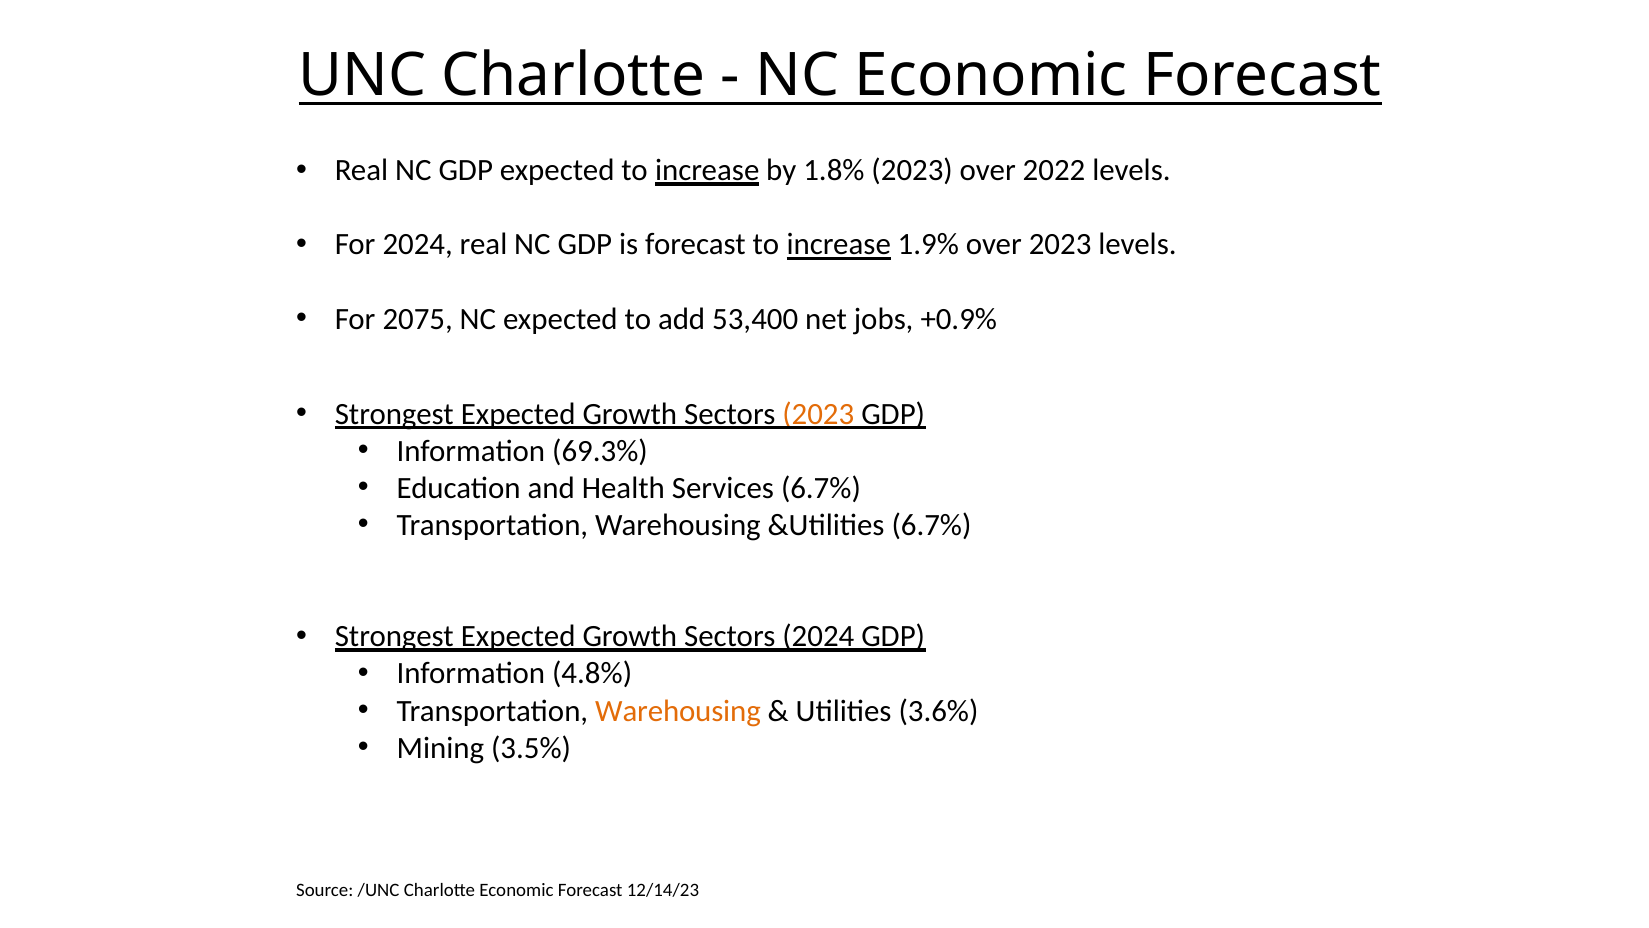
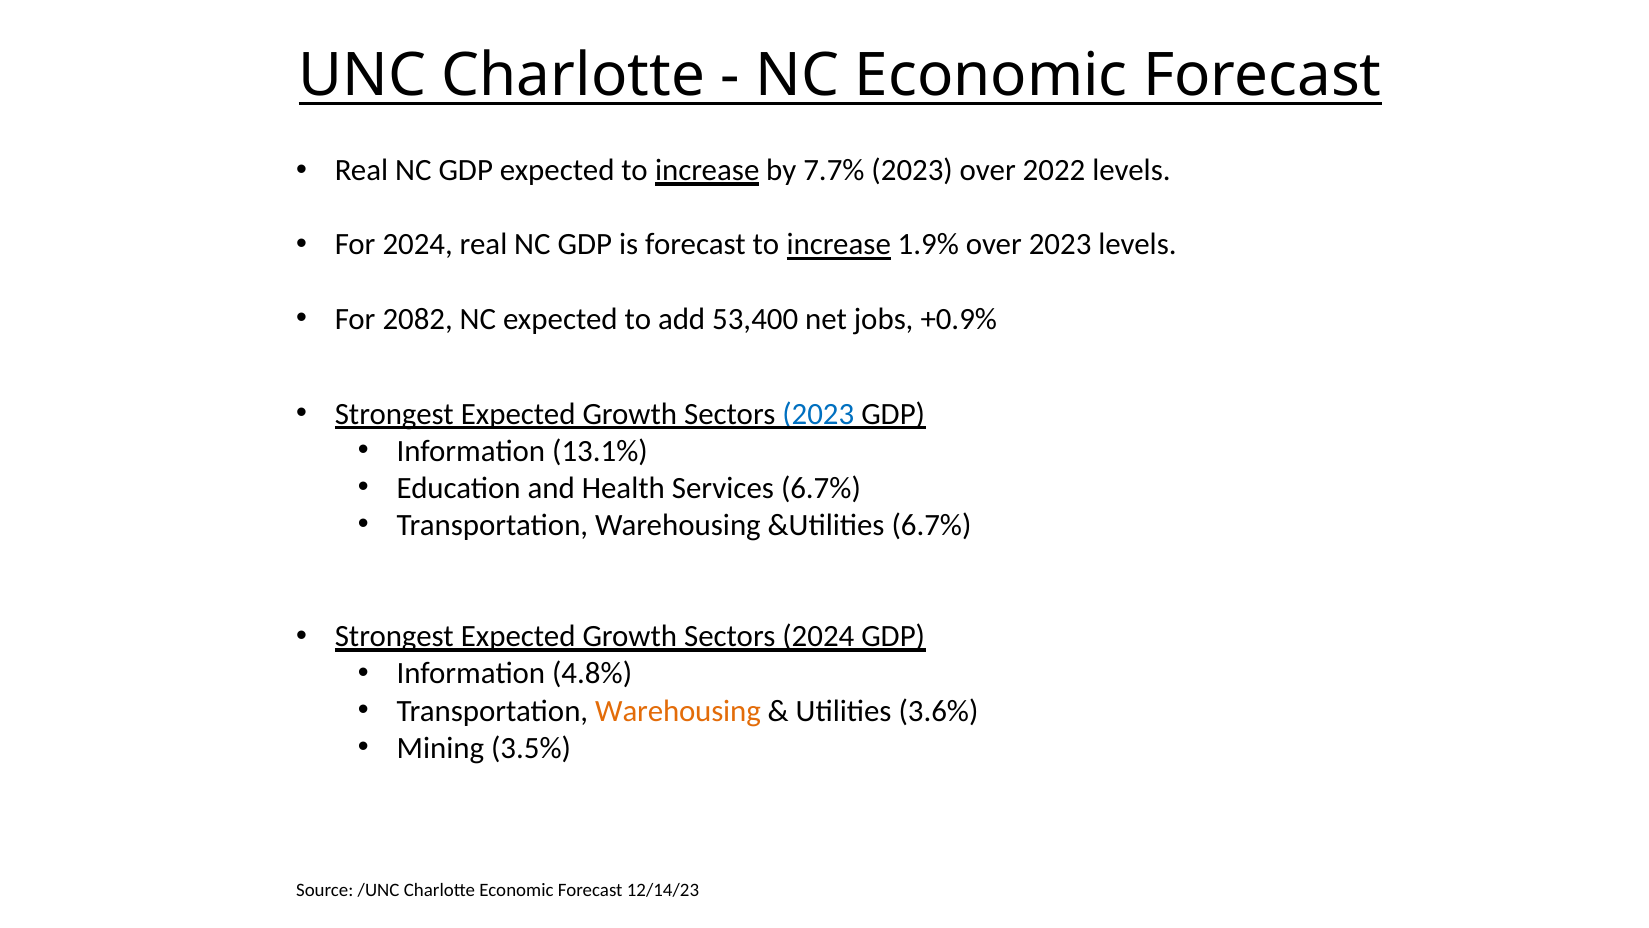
1.8%: 1.8% -> 7.7%
2075: 2075 -> 2082
2023 at (818, 414) colour: orange -> blue
69.3%: 69.3% -> 13.1%
